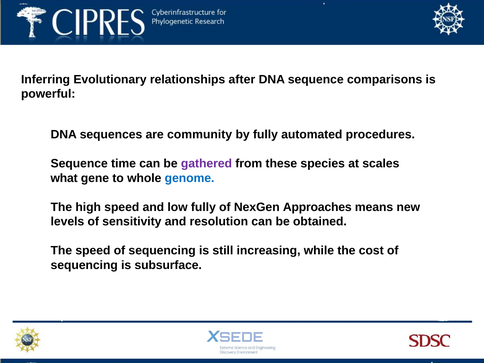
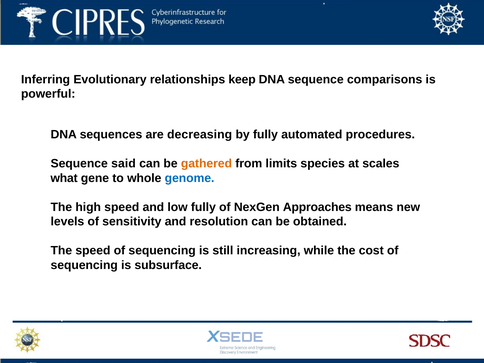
after: after -> keep
community: community -> decreasing
time: time -> said
gathered colour: purple -> orange
these: these -> limits
